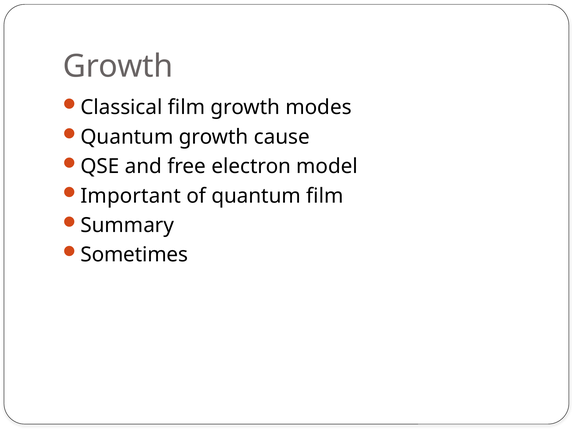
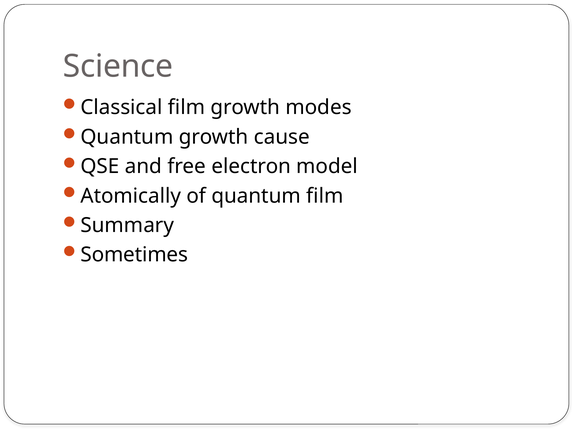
Growth at (118, 66): Growth -> Science
Important: Important -> Atomically
